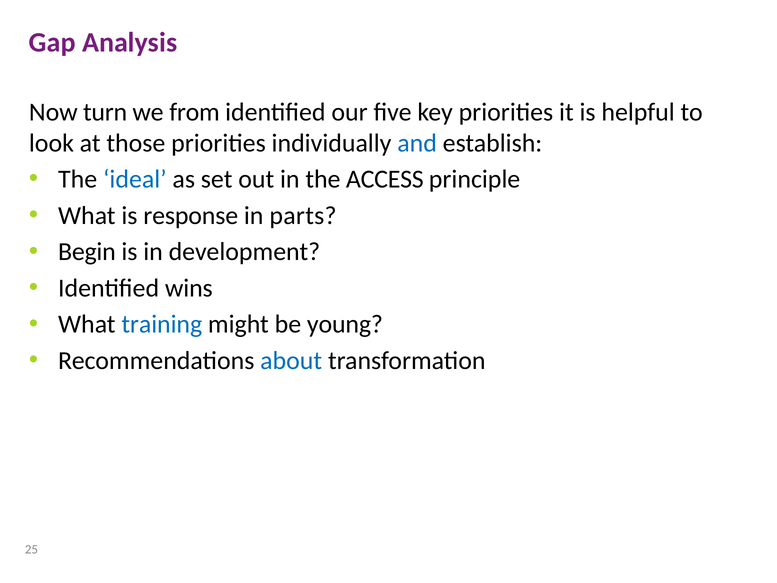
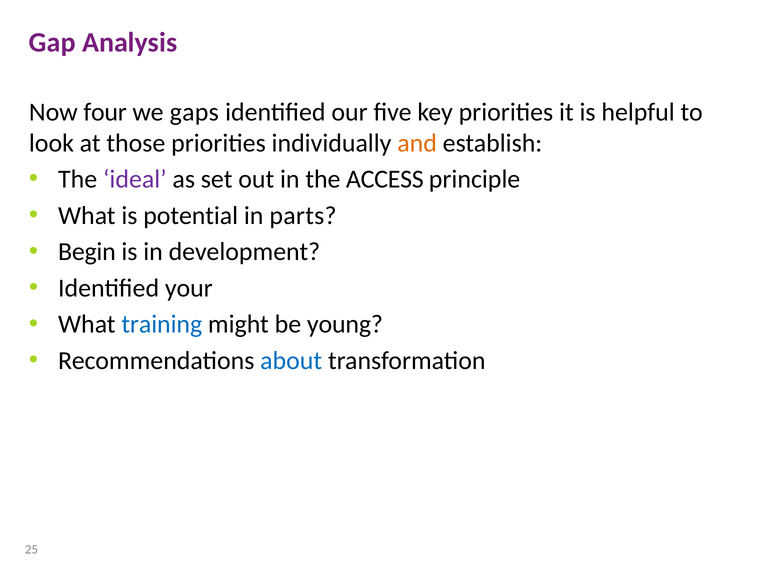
turn: turn -> four
from: from -> gaps
and colour: blue -> orange
ideal colour: blue -> purple
response: response -> potential
wins: wins -> your
